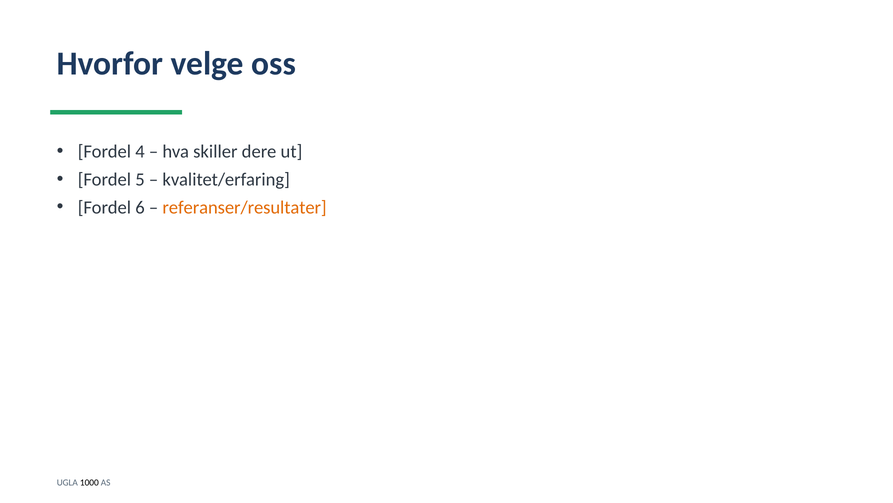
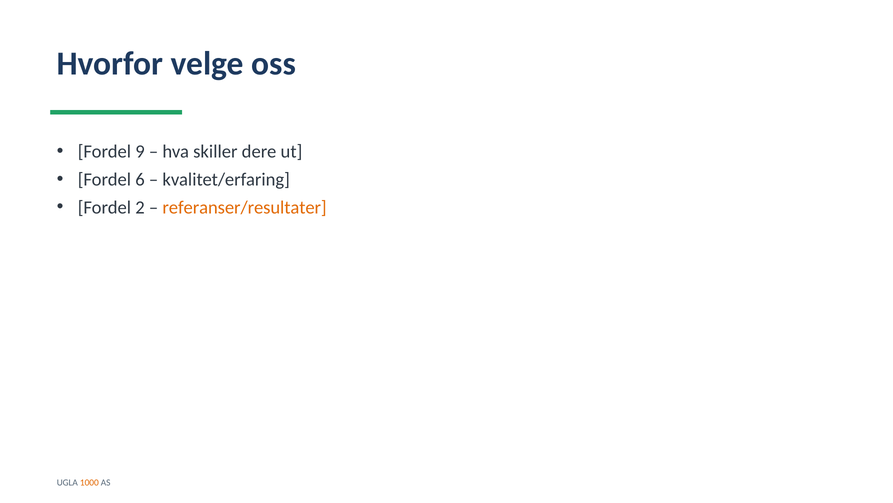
4: 4 -> 9
5: 5 -> 6
6: 6 -> 2
1000 colour: black -> orange
